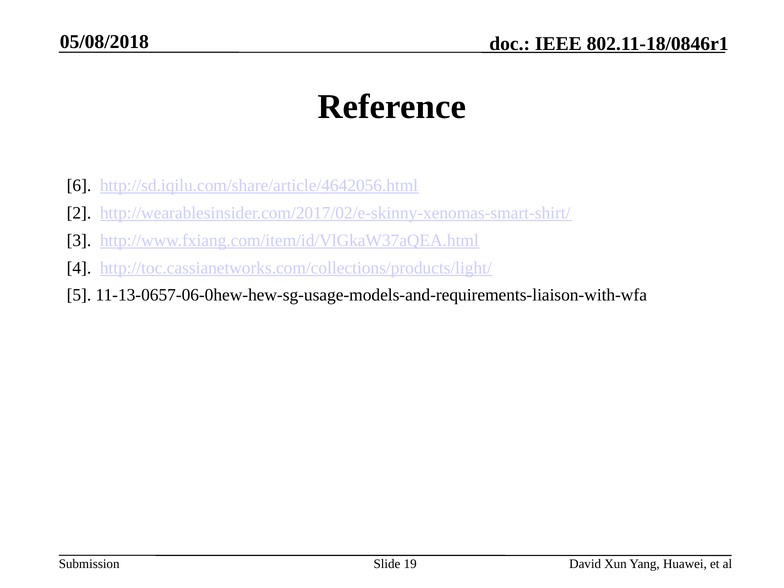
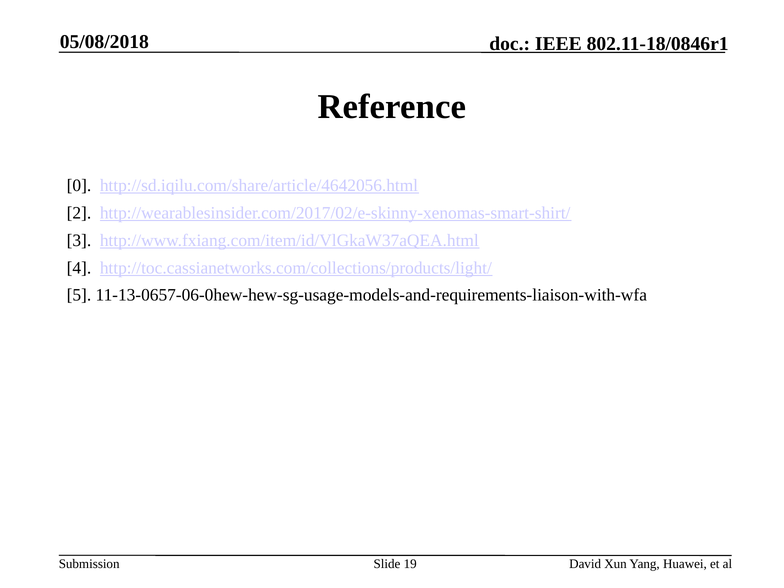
6: 6 -> 0
